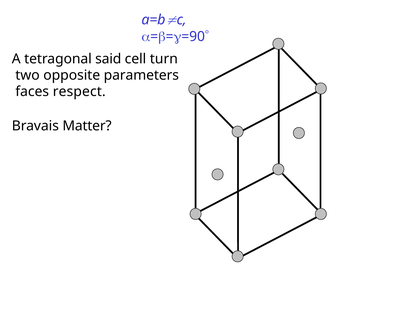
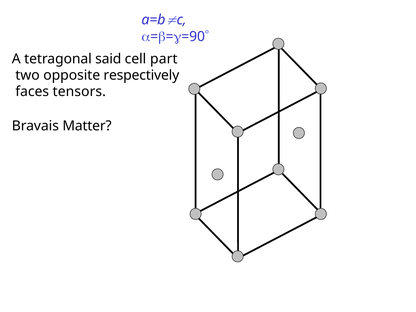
turn: turn -> part
parameters: parameters -> respectively
respect: respect -> tensors
